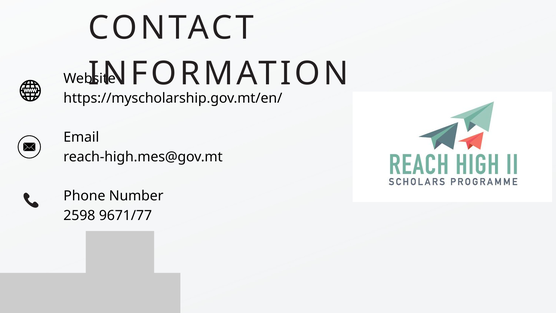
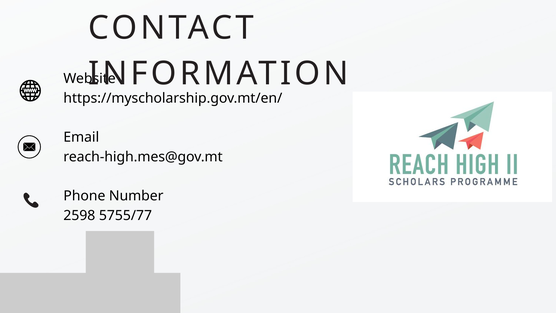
9671/77: 9671/77 -> 5755/77
